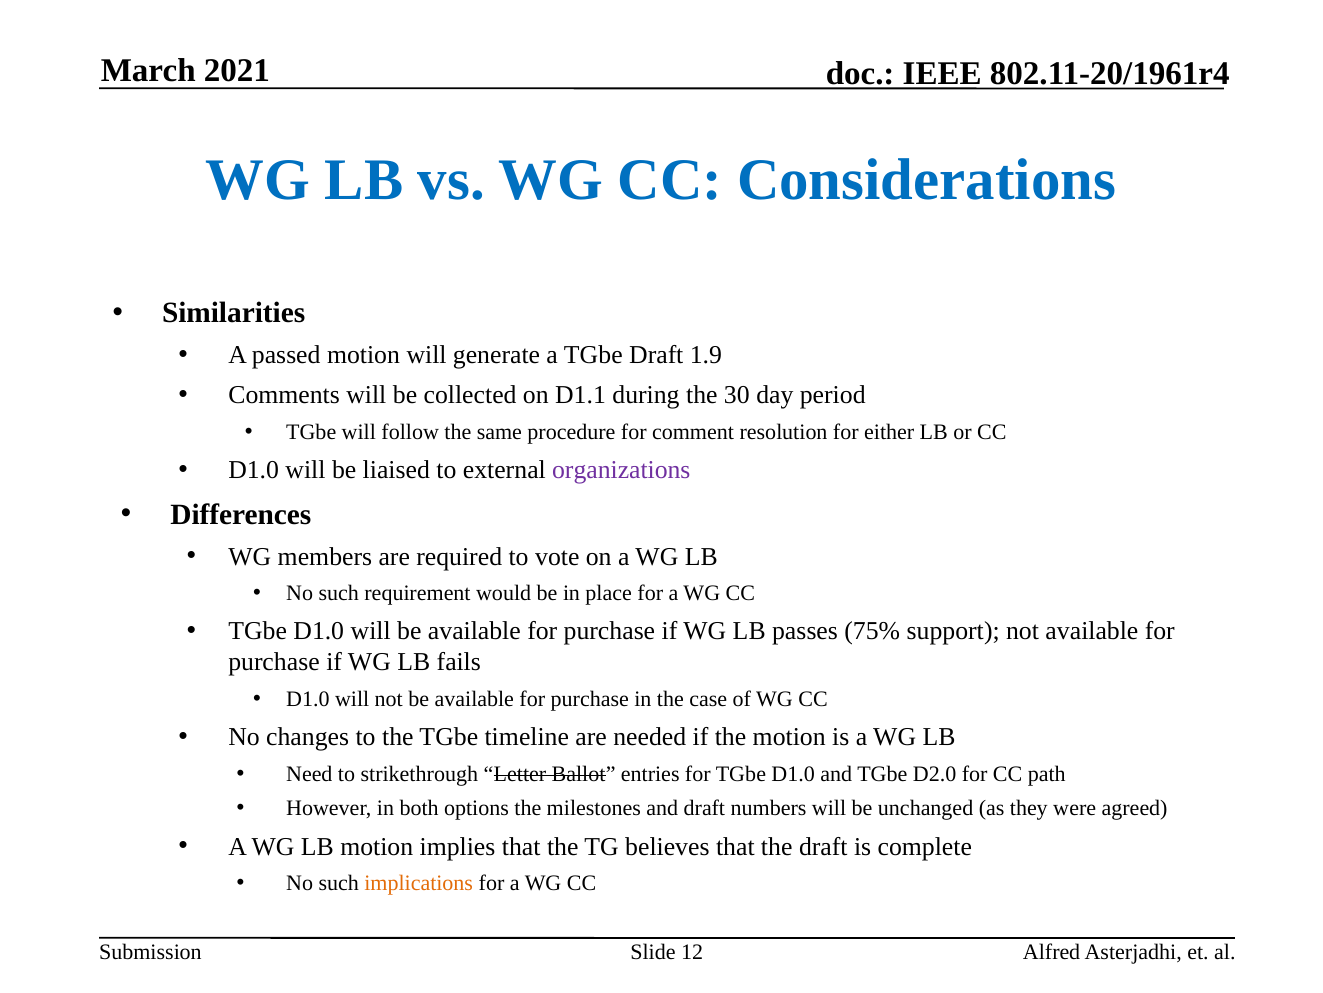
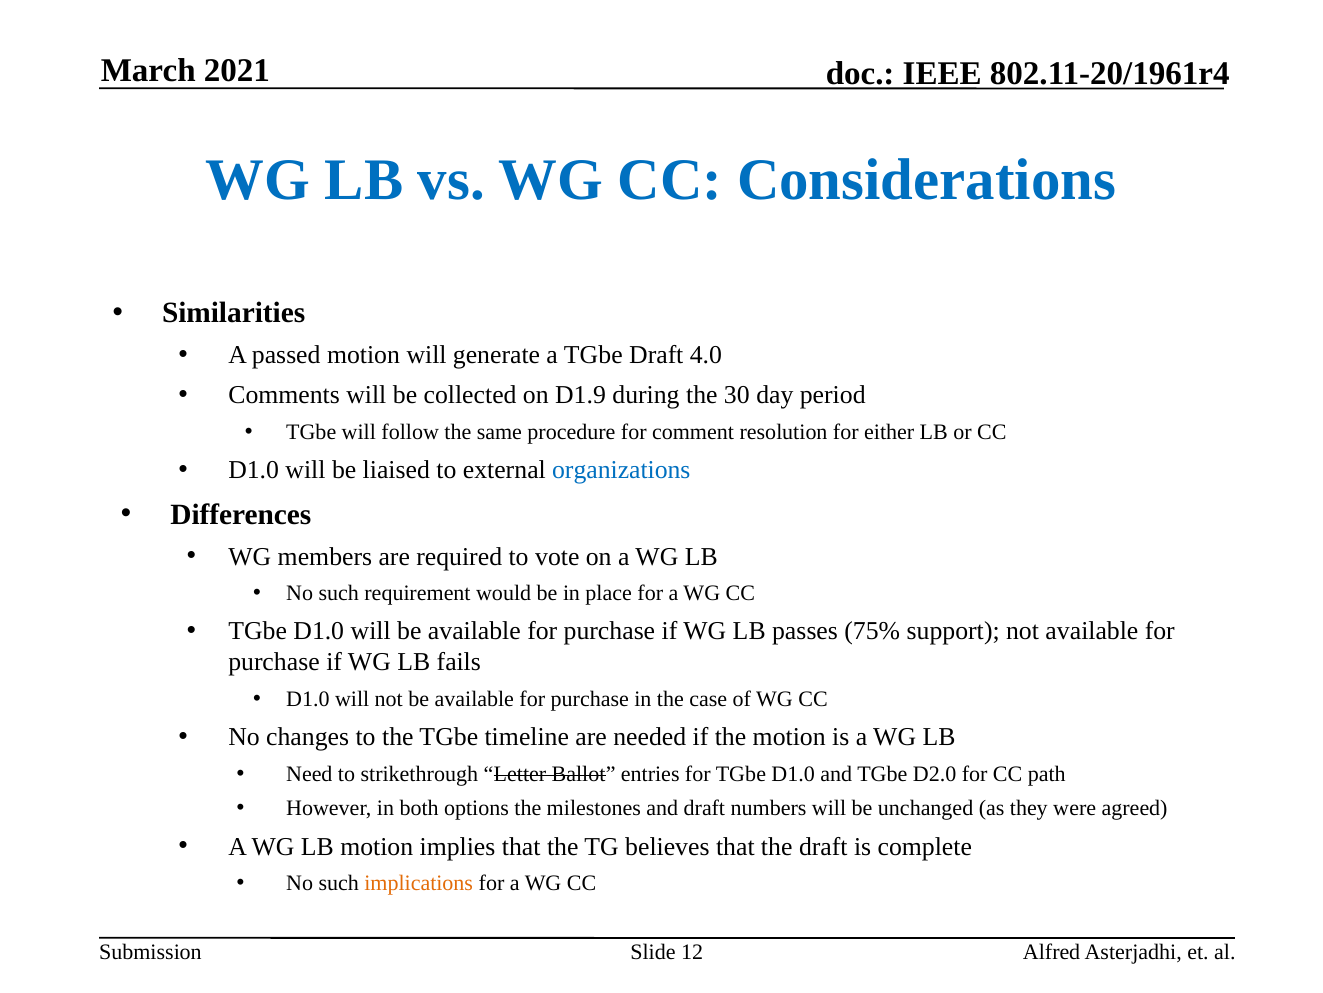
1.9: 1.9 -> 4.0
D1.1: D1.1 -> D1.9
organizations colour: purple -> blue
